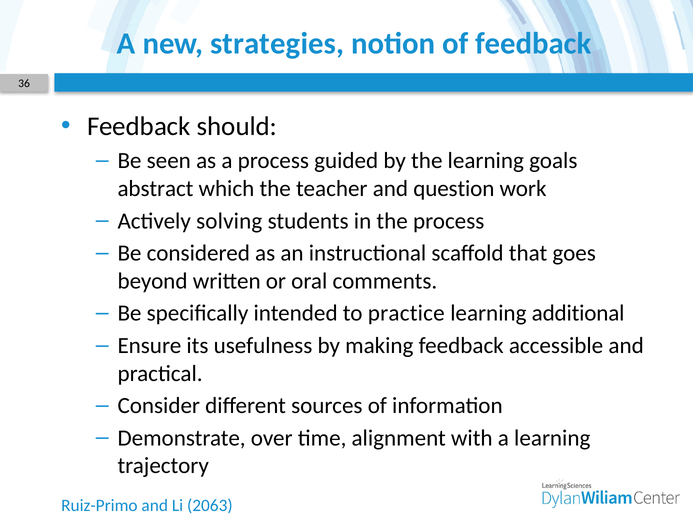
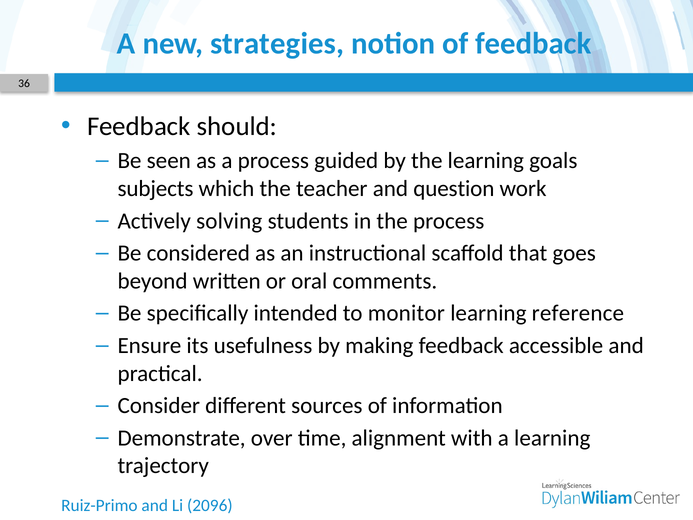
abstract: abstract -> subjects
practice: practice -> monitor
additional: additional -> reference
2063: 2063 -> 2096
